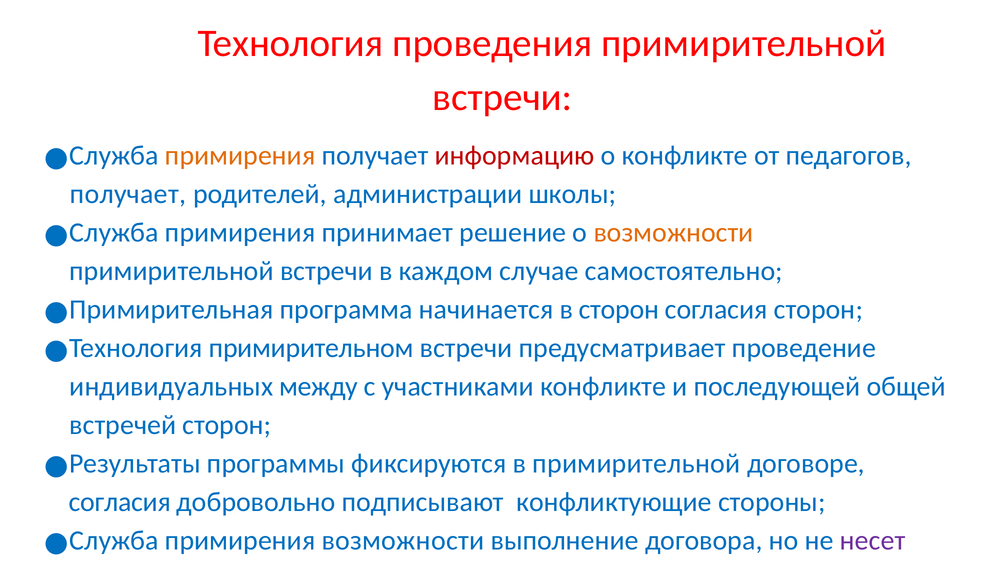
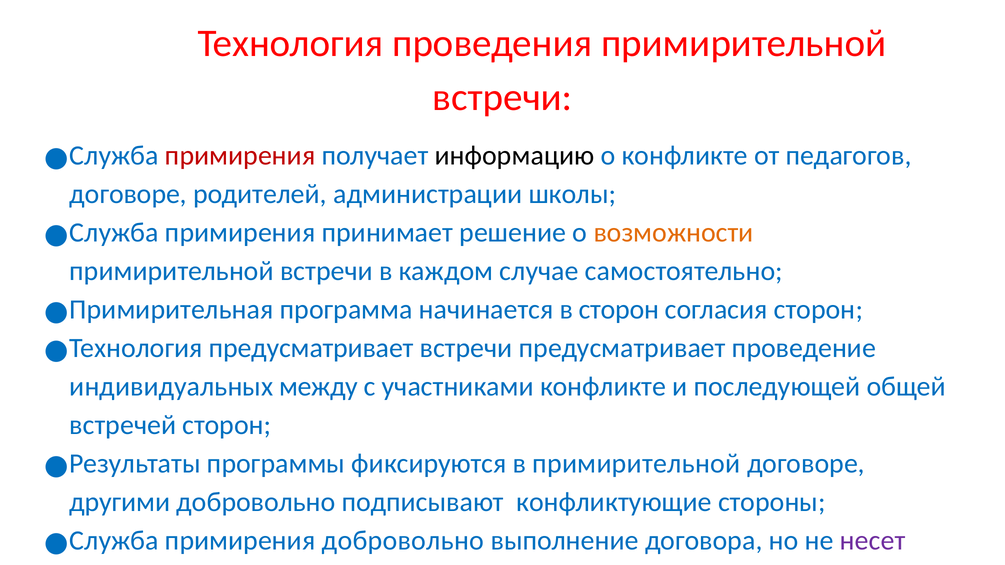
примирения at (240, 156) colour: orange -> red
информацию colour: red -> black
получает at (128, 194): получает -> договоре
примирительном at (311, 348): примирительном -> предусматривает
согласия at (120, 502): согласия -> другими
примирения возможности: возможности -> добровольно
